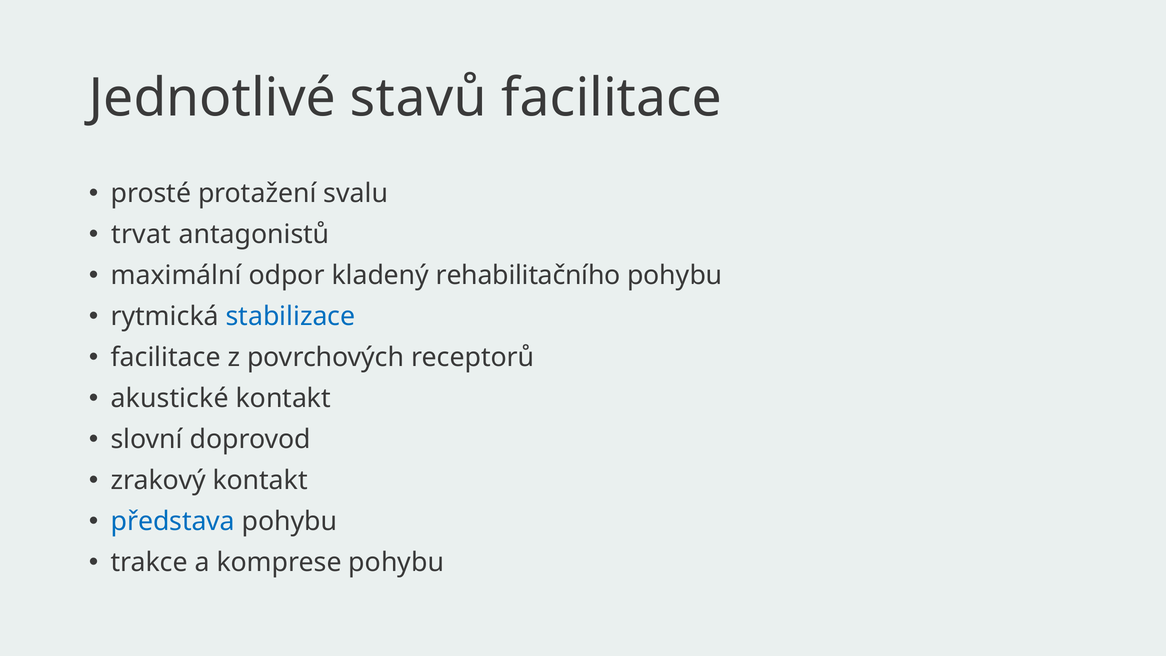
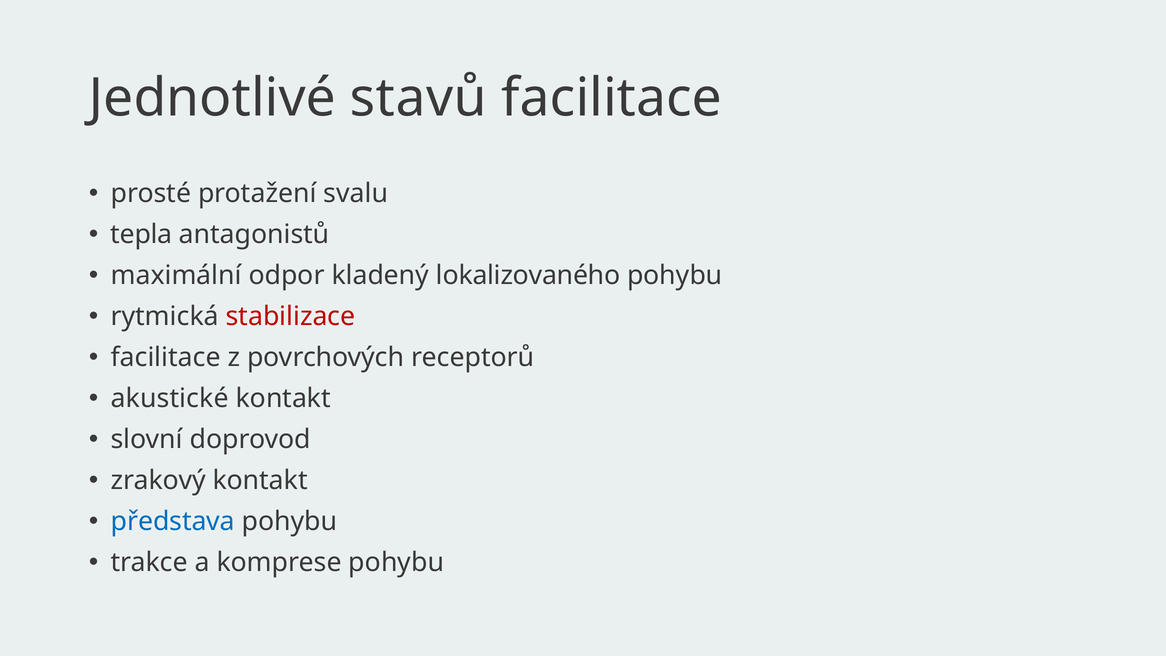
trvat: trvat -> tepla
rehabilitačního: rehabilitačního -> lokalizovaného
stabilizace colour: blue -> red
